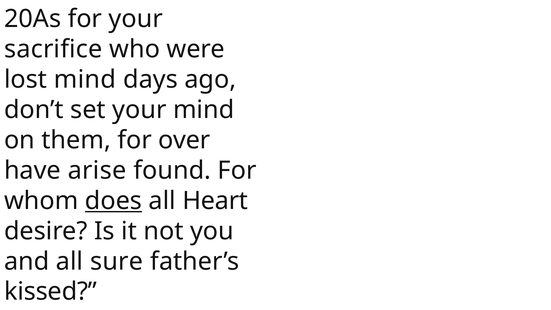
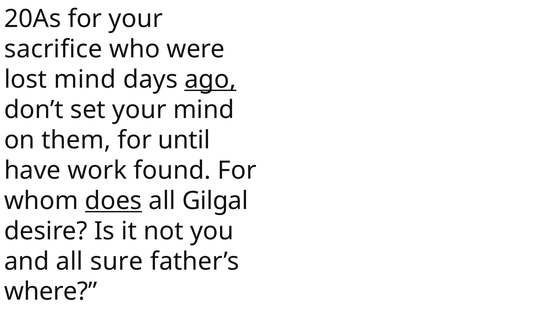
ago underline: none -> present
over: over -> until
arise: arise -> work
Heart: Heart -> Gilgal
kissed: kissed -> where
